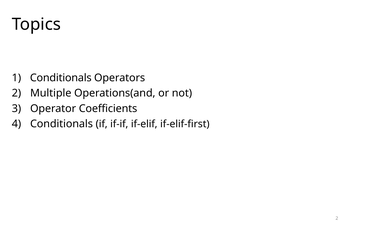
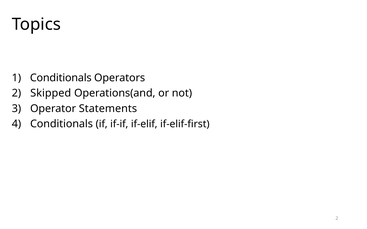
Multiple: Multiple -> Skipped
Coefficients: Coefficients -> Statements
